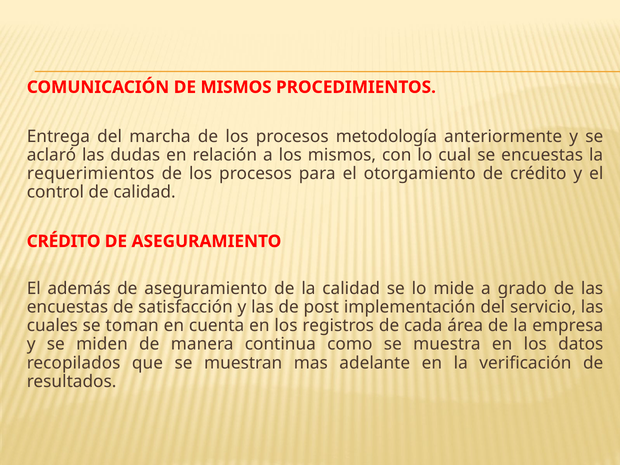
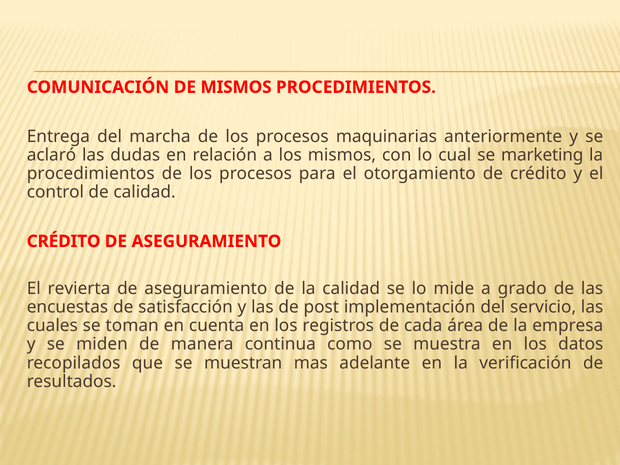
metodología: metodología -> maquinarias
se encuestas: encuestas -> marketing
requerimientos at (91, 174): requerimientos -> procedimientos
además: además -> revierta
